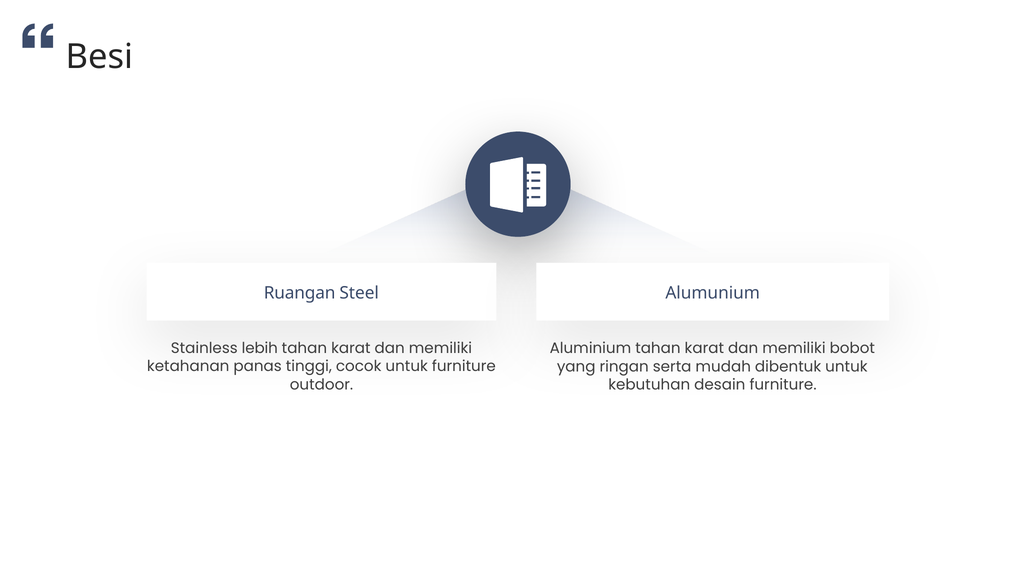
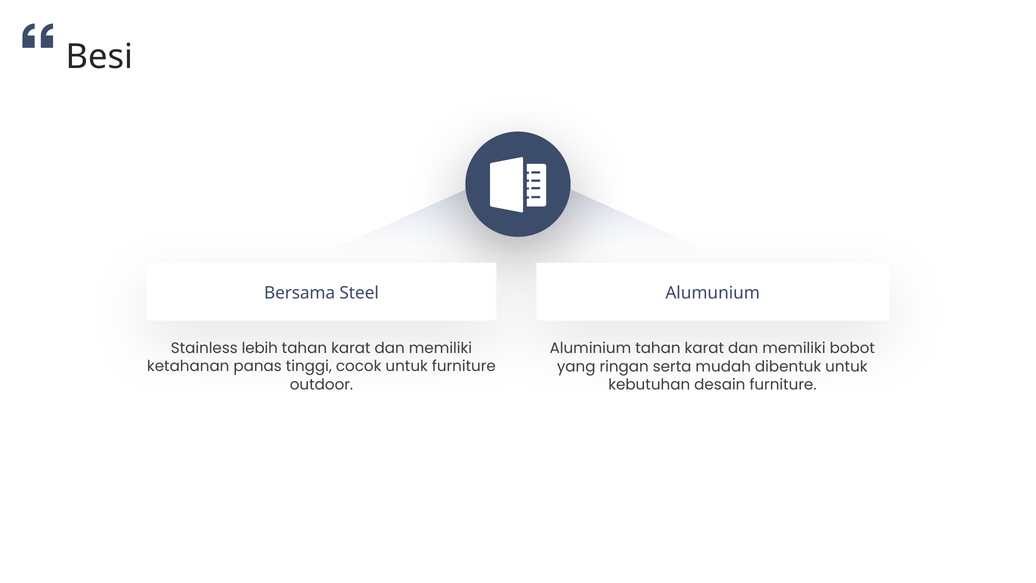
Ruangan: Ruangan -> Bersama
